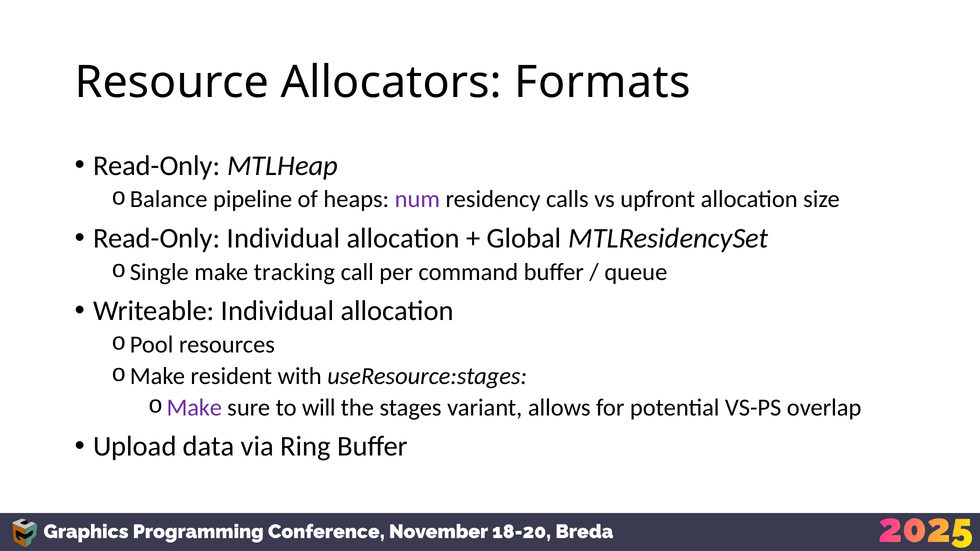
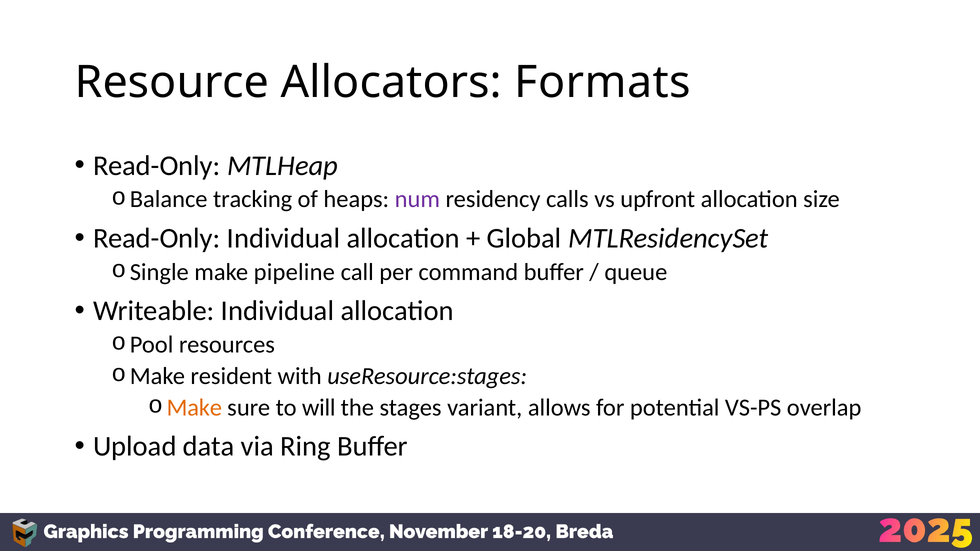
pipeline: pipeline -> tracking
tracking: tracking -> pipeline
Make at (194, 408) colour: purple -> orange
